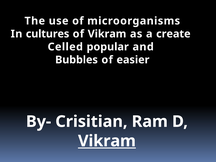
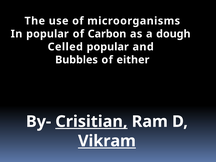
In cultures: cultures -> popular
of Vikram: Vikram -> Carbon
create: create -> dough
easier: easier -> either
Crisitian underline: none -> present
